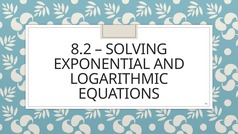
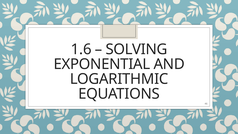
8.2: 8.2 -> 1.6
